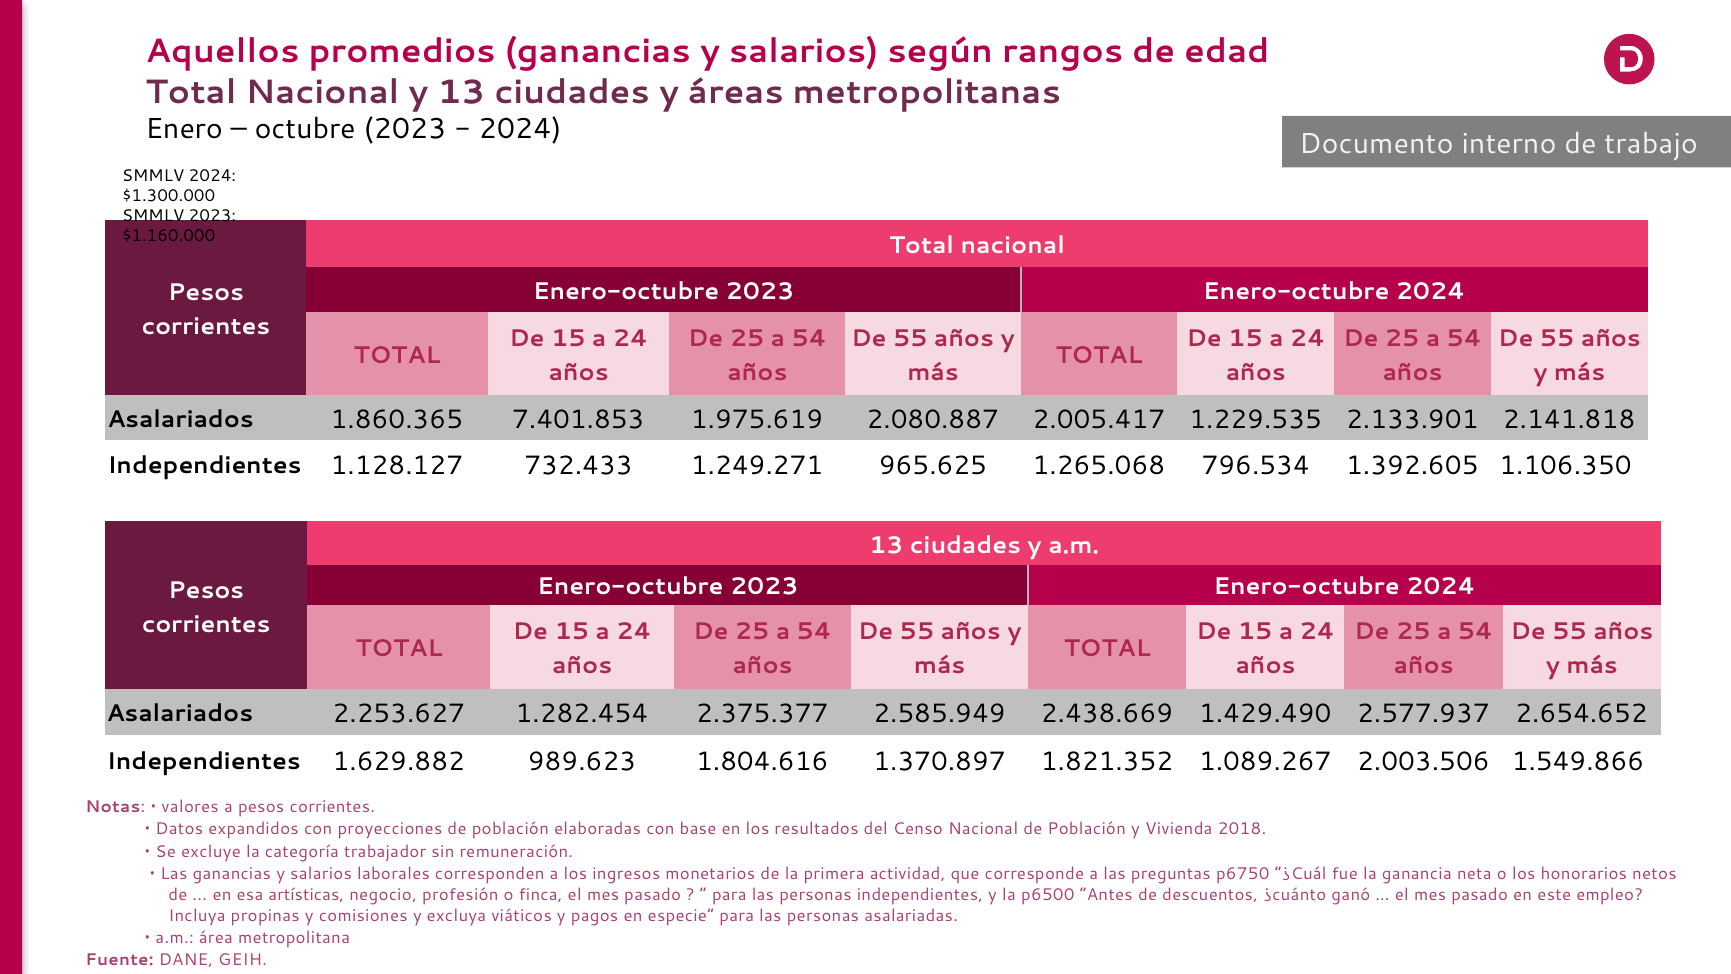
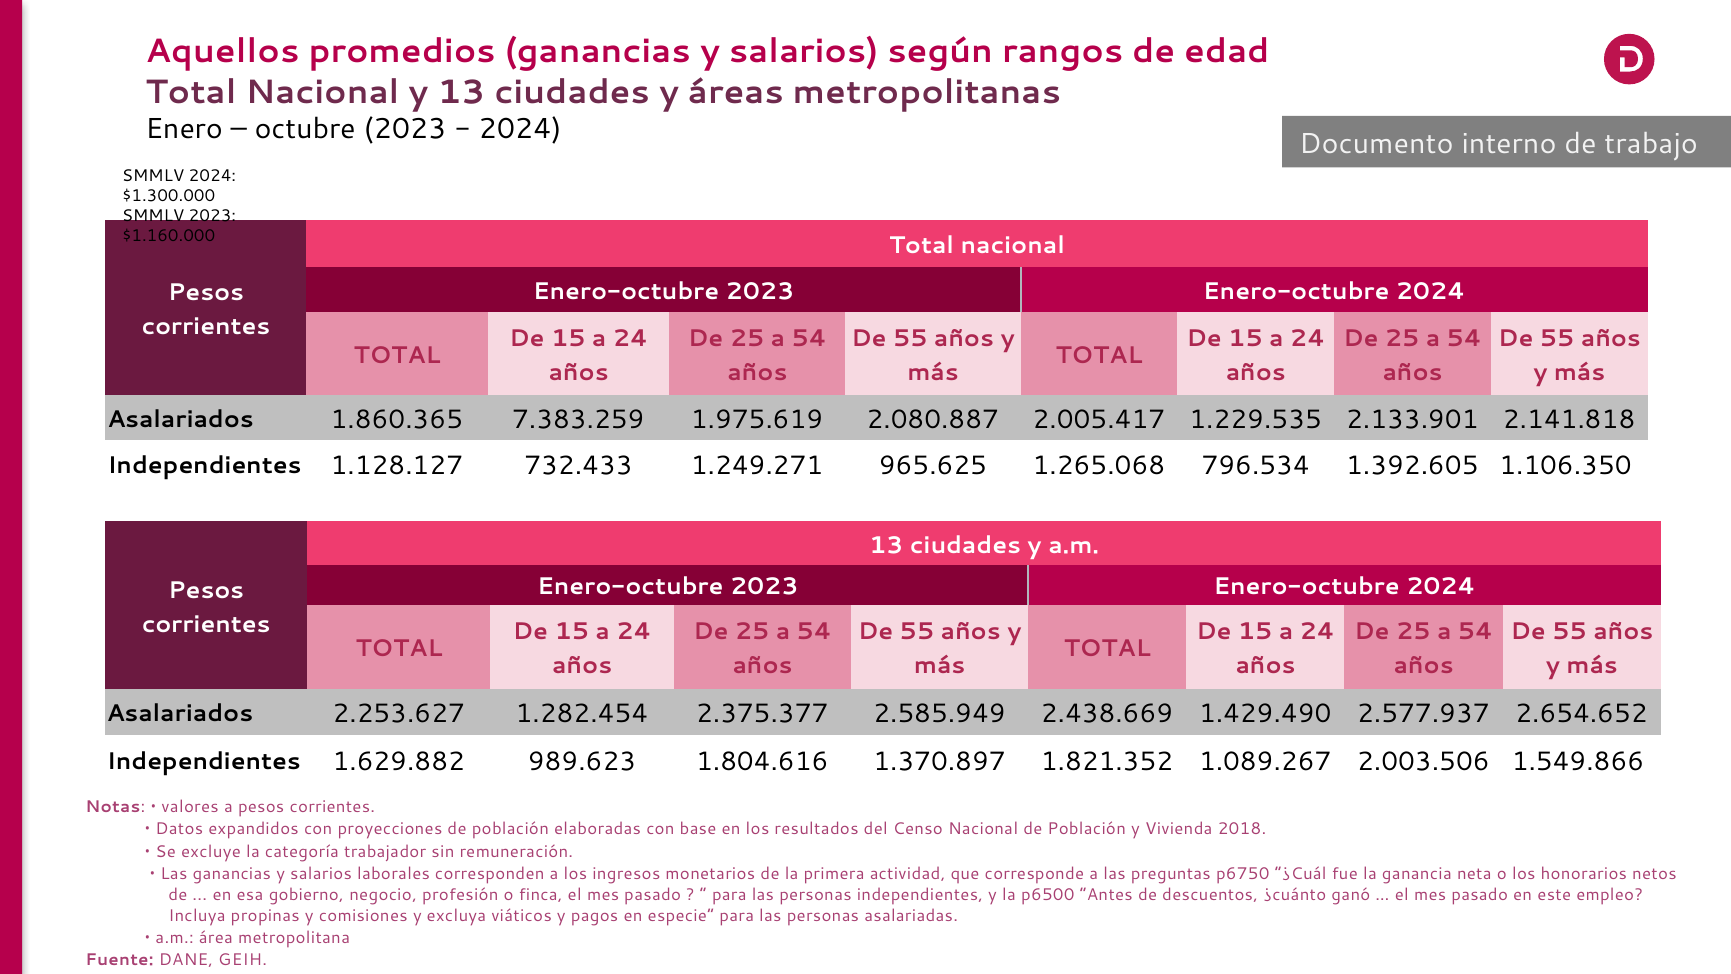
7.401.853: 7.401.853 -> 7.383.259
artísticas: artísticas -> gobierno
